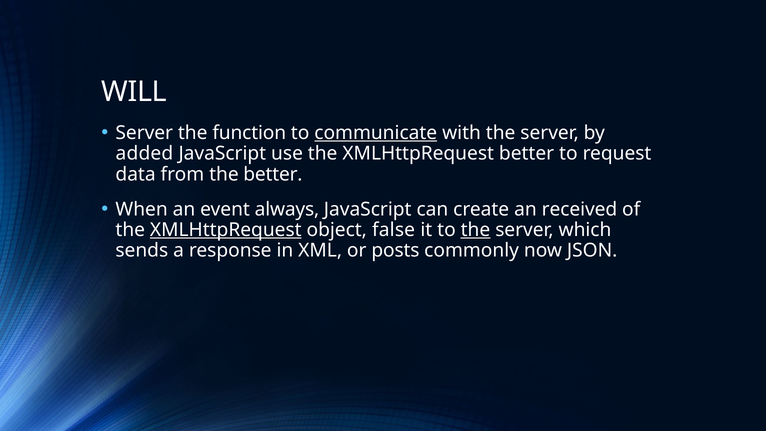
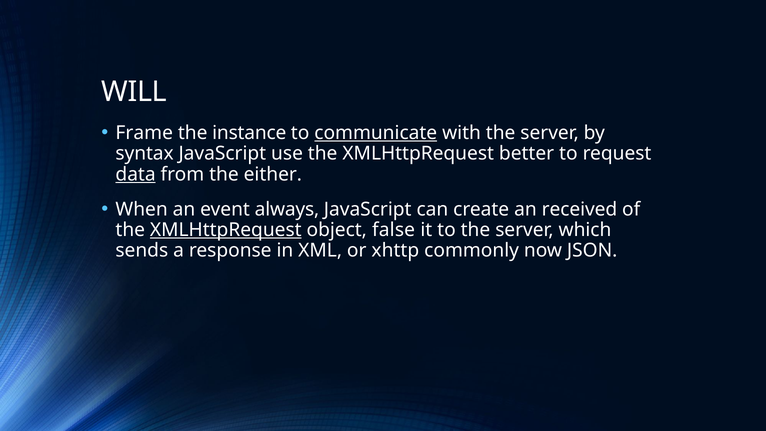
Server at (144, 133): Server -> Frame
function: function -> instance
added: added -> syntax
data underline: none -> present
the better: better -> either
the at (475, 230) underline: present -> none
posts: posts -> xhttp
